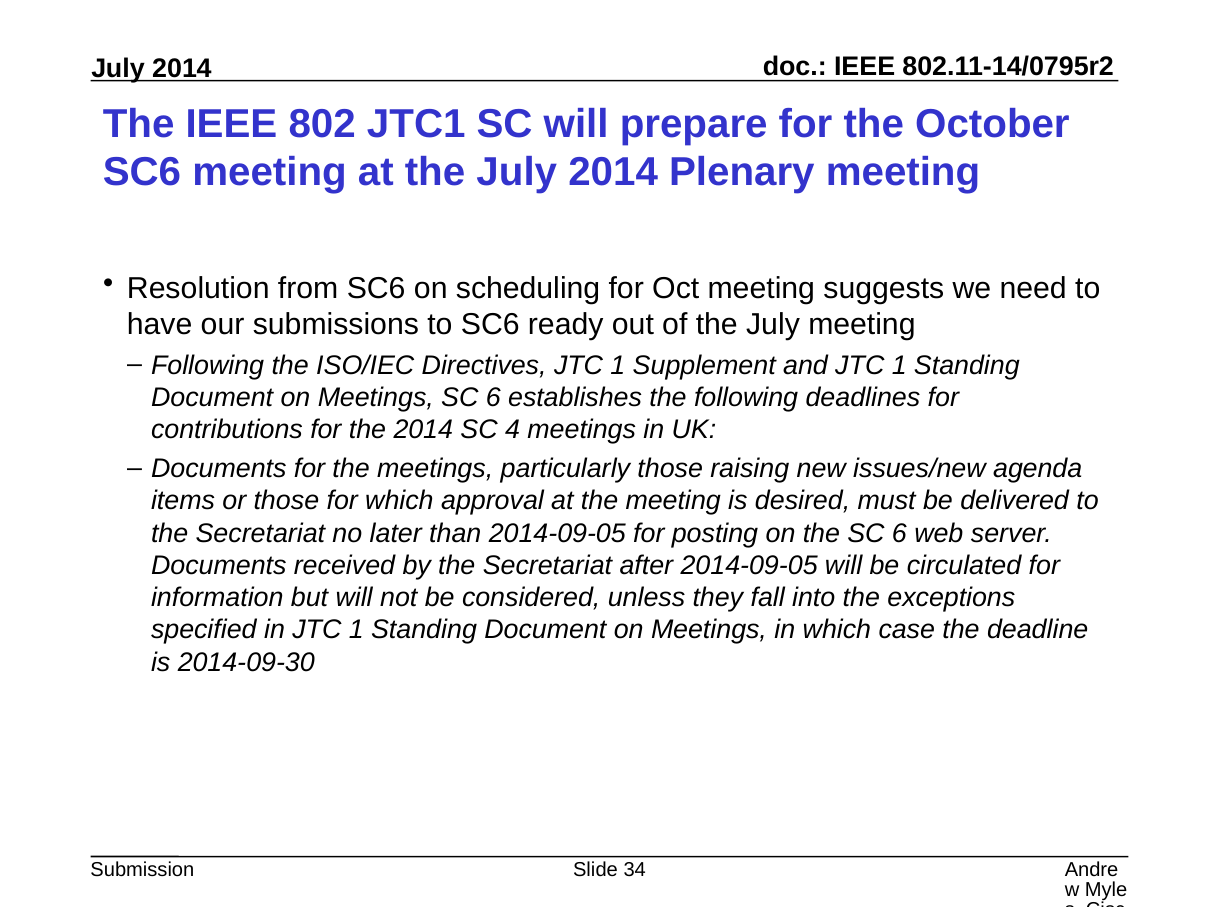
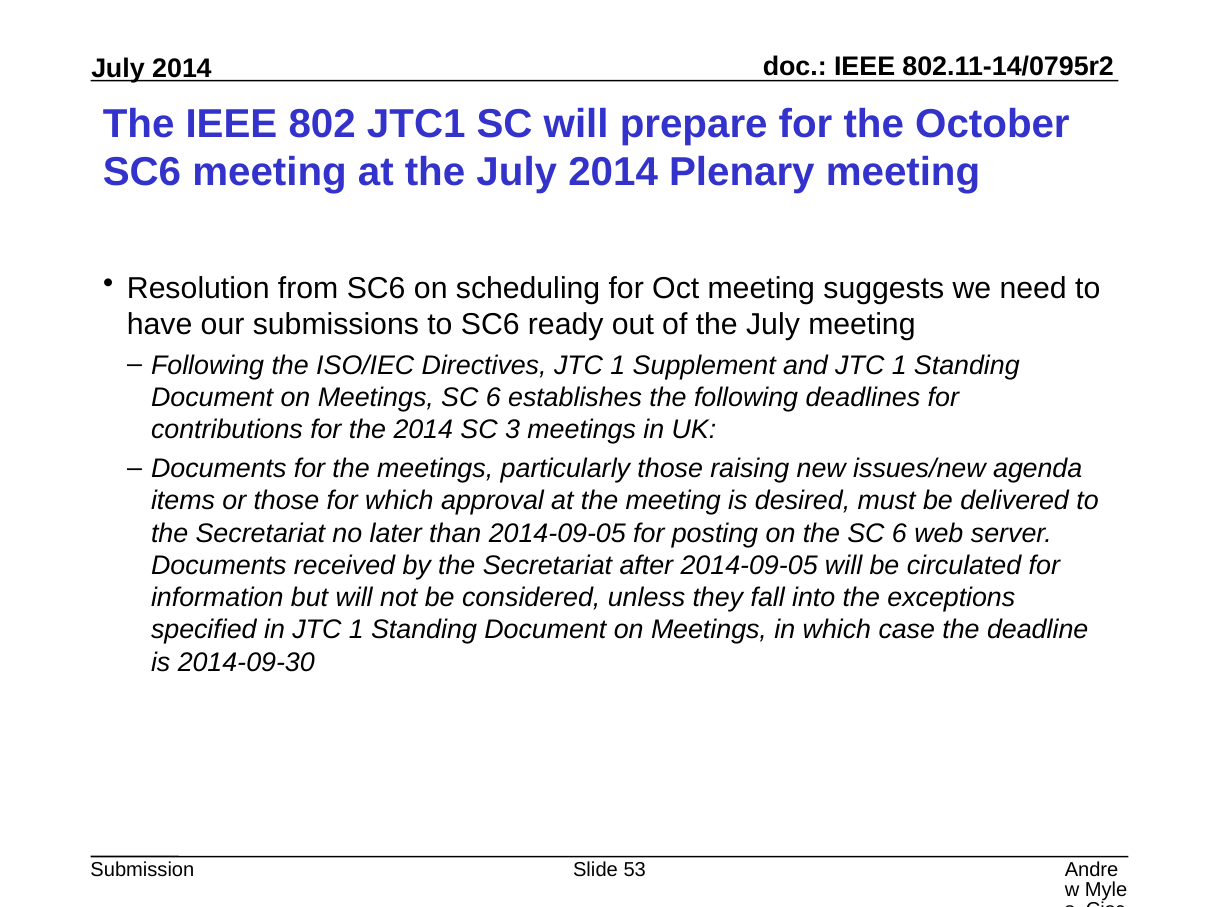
4: 4 -> 3
34: 34 -> 53
